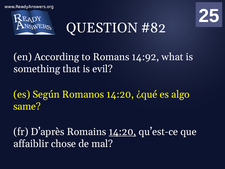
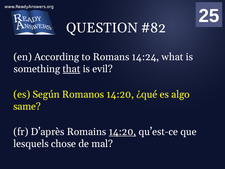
14:92: 14:92 -> 14:24
that underline: none -> present
affaiblir: affaiblir -> lesquels
